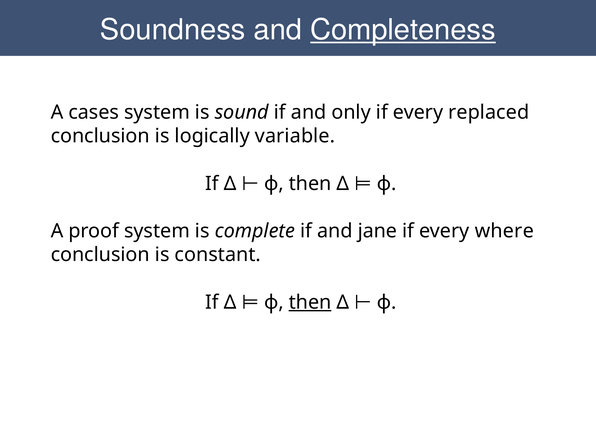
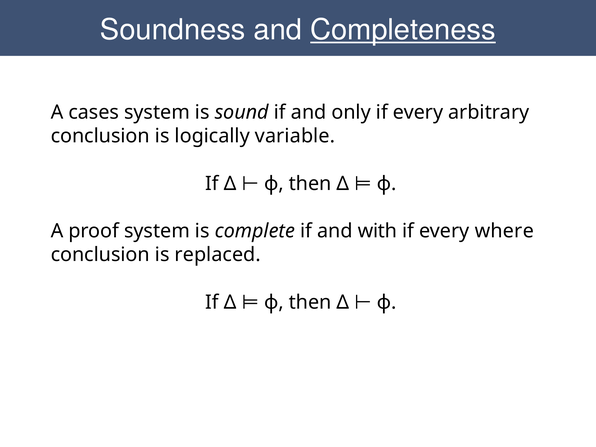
replaced: replaced -> arbitrary
jane: jane -> with
constant: constant -> replaced
then at (310, 302) underline: present -> none
